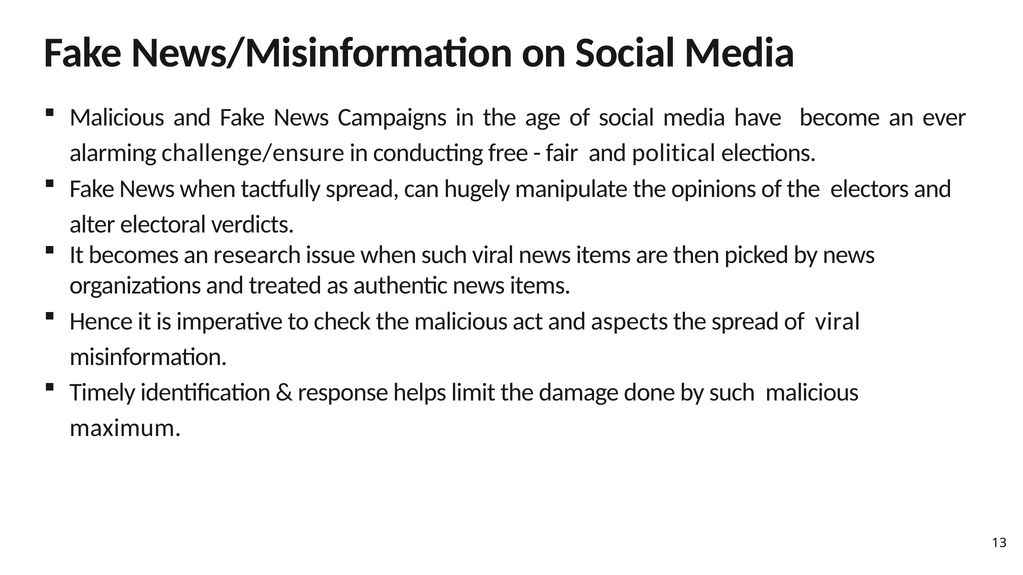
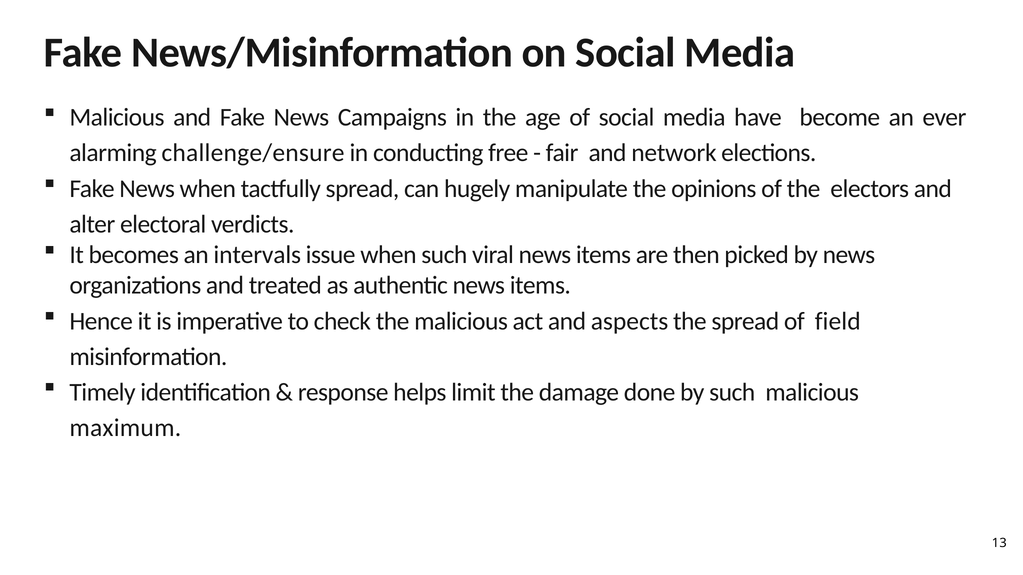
political: political -> network
research: research -> intervals
of viral: viral -> field
